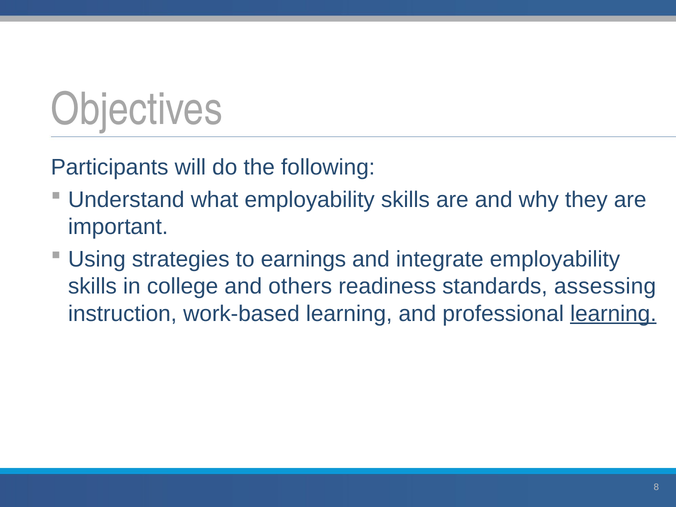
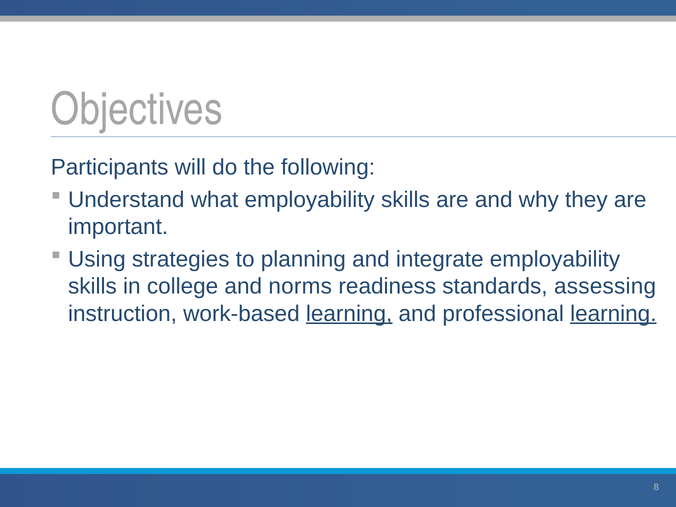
earnings: earnings -> planning
others: others -> norms
learning at (349, 314) underline: none -> present
